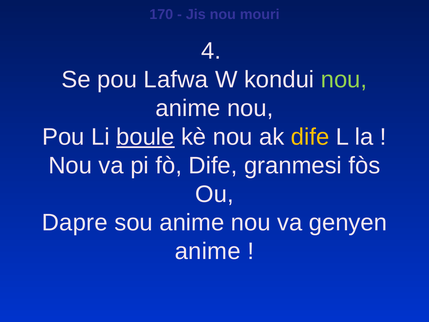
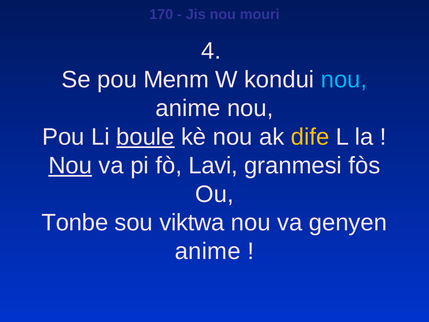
Lafwa: Lafwa -> Menm
nou at (344, 80) colour: light green -> light blue
Nou at (70, 165) underline: none -> present
fò Dife: Dife -> Lavi
Dapre: Dapre -> Tonbe
sou anime: anime -> viktwa
